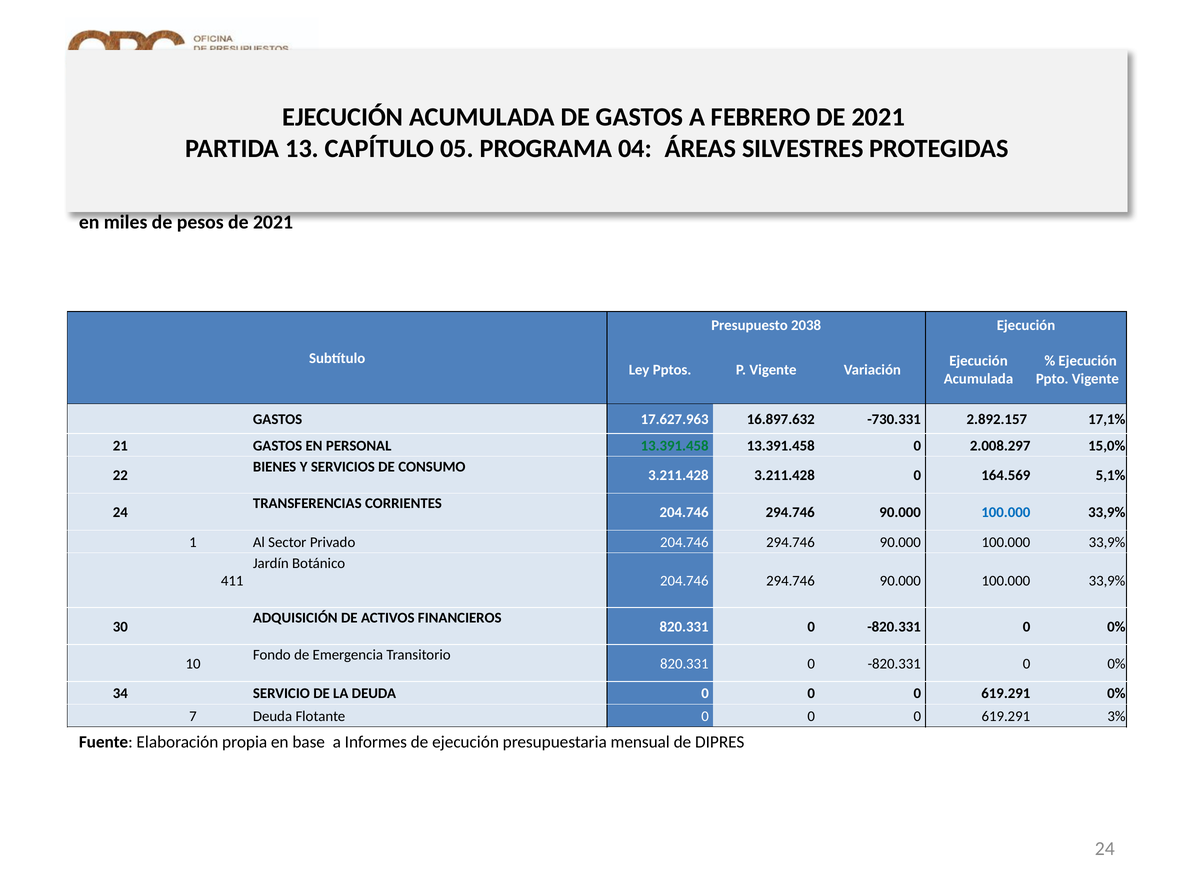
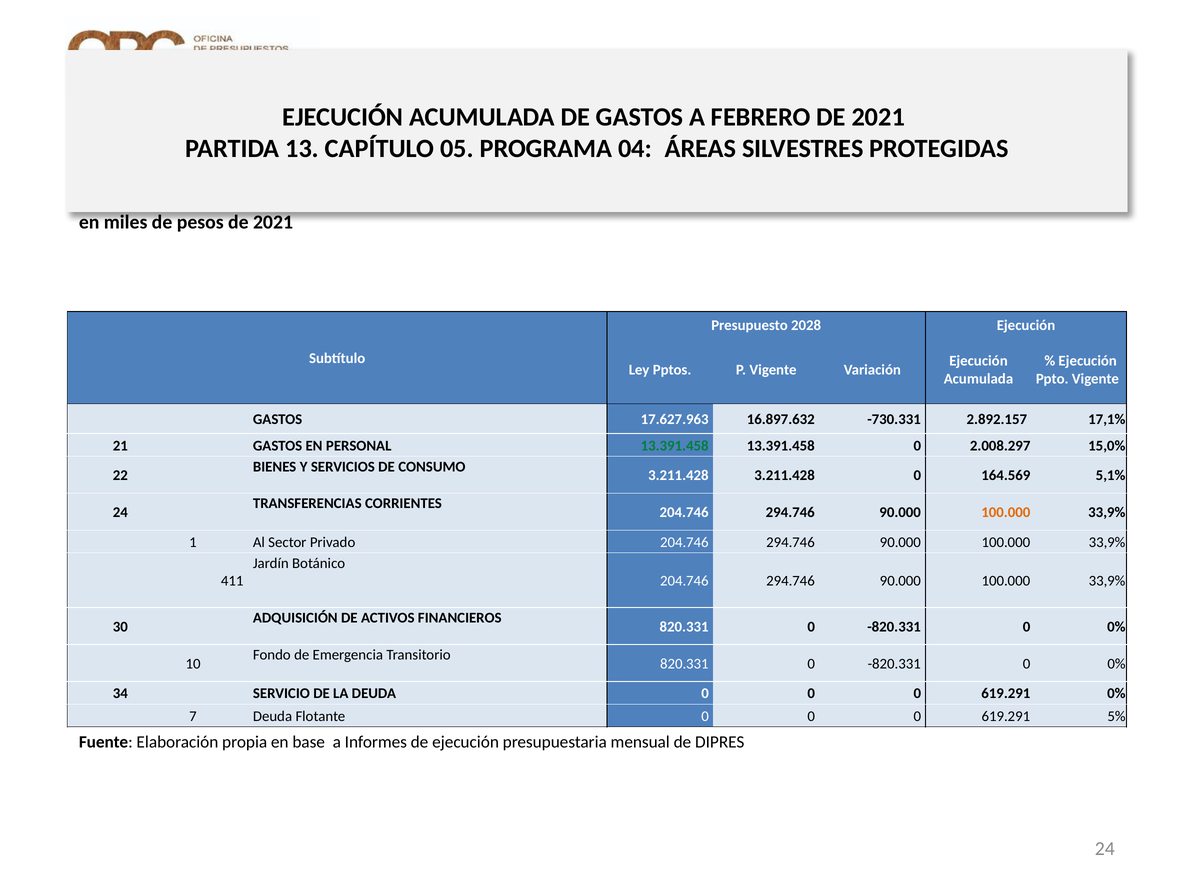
2038: 2038 -> 2028
100.000 at (1006, 513) colour: blue -> orange
3%: 3% -> 5%
